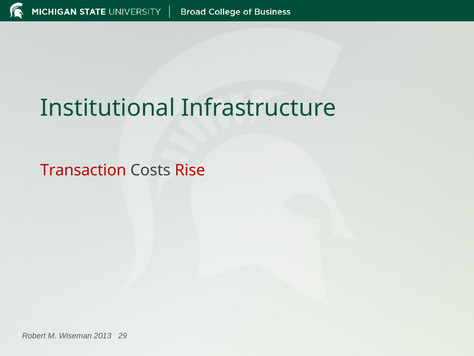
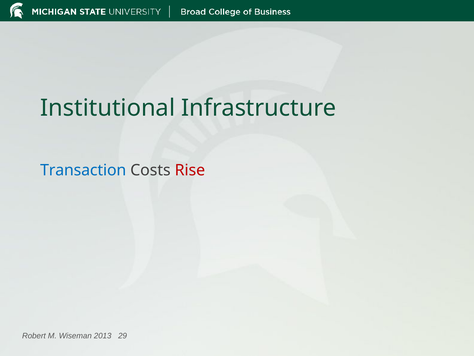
Transaction colour: red -> blue
